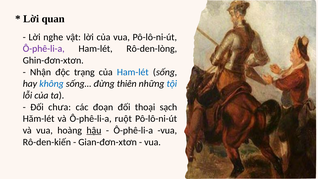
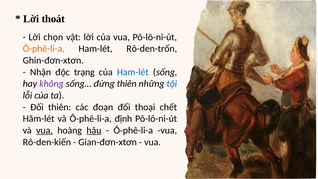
quan: quan -> thoát
nghe: nghe -> chọn
Ô-phê-li-a at (44, 49) colour: purple -> orange
Rô-den-lòng: Rô-den-lòng -> Rô-den-trốn
không colour: blue -> purple
Đối chưa: chưa -> thiên
sạch: sạch -> chết
ruột: ruột -> định
vua at (45, 130) underline: none -> present
